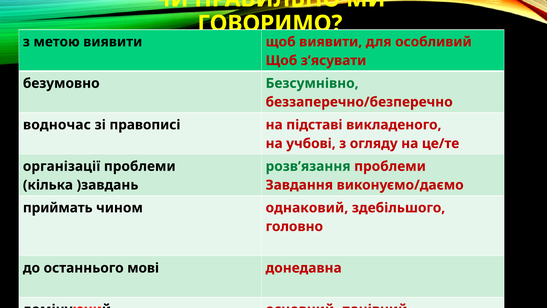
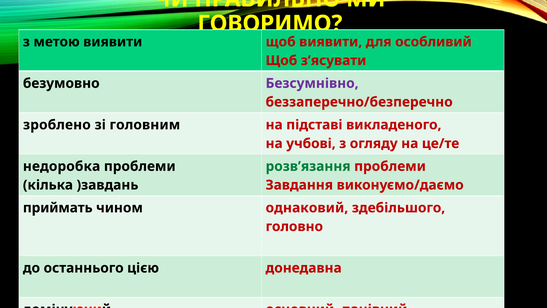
Безсумнівно colour: green -> purple
водночас: водночас -> зроблено
правописі: правописі -> головним
організації: організації -> недоробка
мові: мові -> цією
